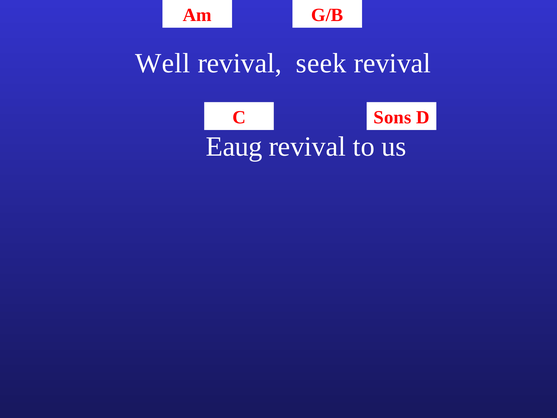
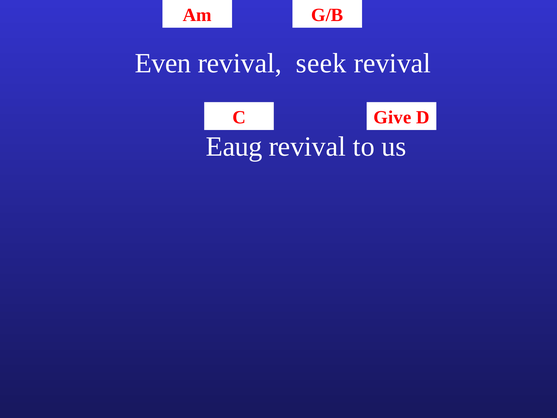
Well: Well -> Even
Sons: Sons -> Give
